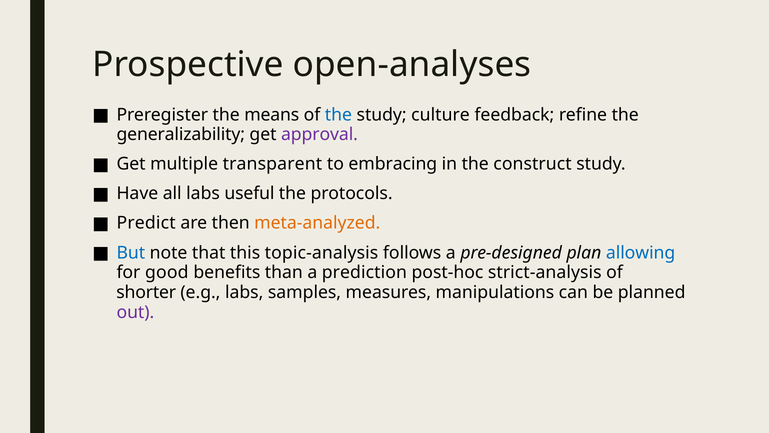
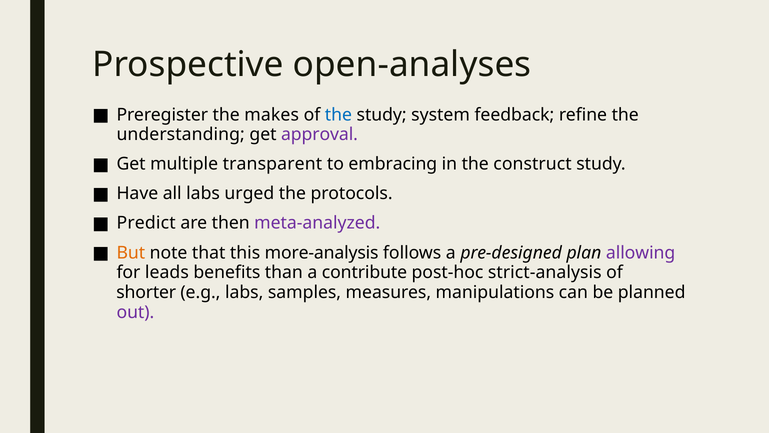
means: means -> makes
culture: culture -> system
generalizability: generalizability -> understanding
useful: useful -> urged
meta-analyzed colour: orange -> purple
But colour: blue -> orange
topic-analysis: topic-analysis -> more-analysis
allowing colour: blue -> purple
good: good -> leads
prediction: prediction -> contribute
